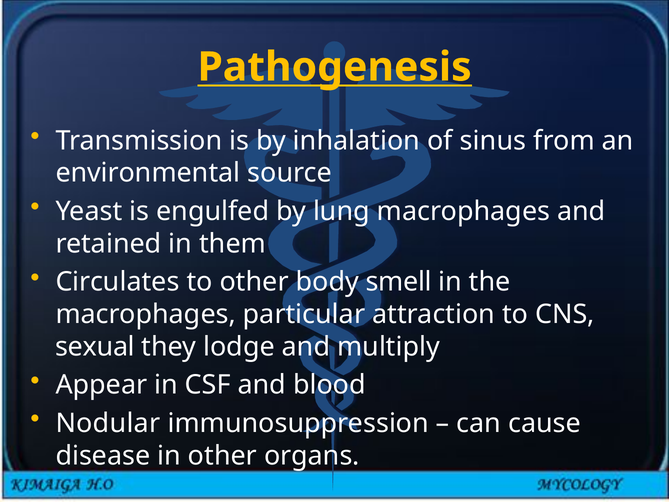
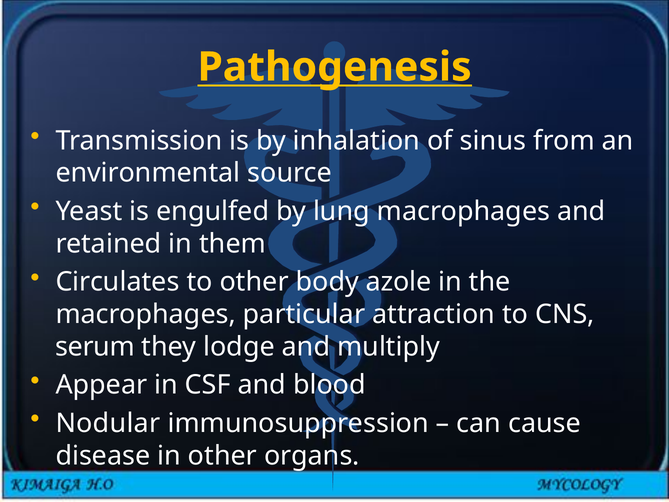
smell: smell -> azole
sexual: sexual -> serum
